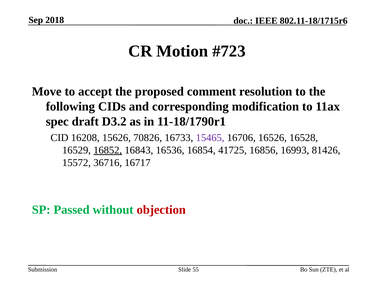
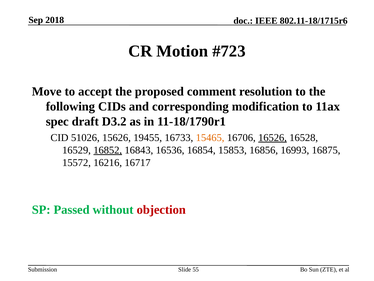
16208: 16208 -> 51026
70826: 70826 -> 19455
15465 colour: purple -> orange
16526 underline: none -> present
41725: 41725 -> 15853
81426: 81426 -> 16875
36716: 36716 -> 16216
